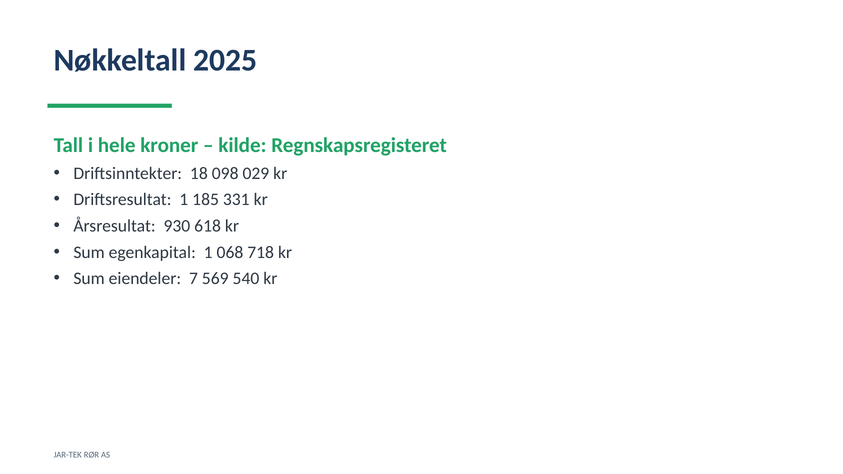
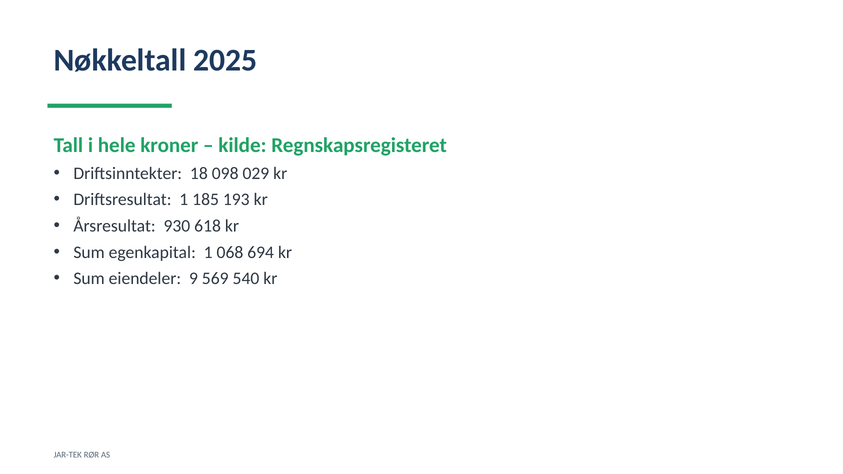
331: 331 -> 193
718: 718 -> 694
7: 7 -> 9
